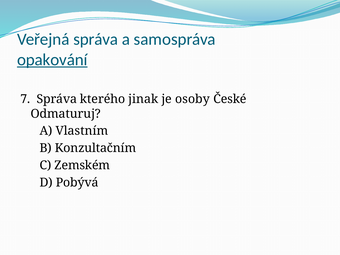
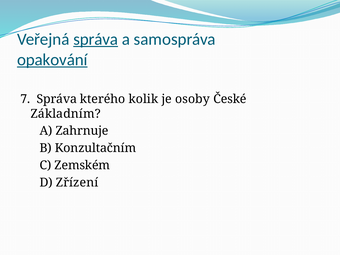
správa at (96, 39) underline: none -> present
jinak: jinak -> kolik
Odmaturuj: Odmaturuj -> Základním
Vlastním: Vlastním -> Zahrnuje
Pobývá: Pobývá -> Zřízení
